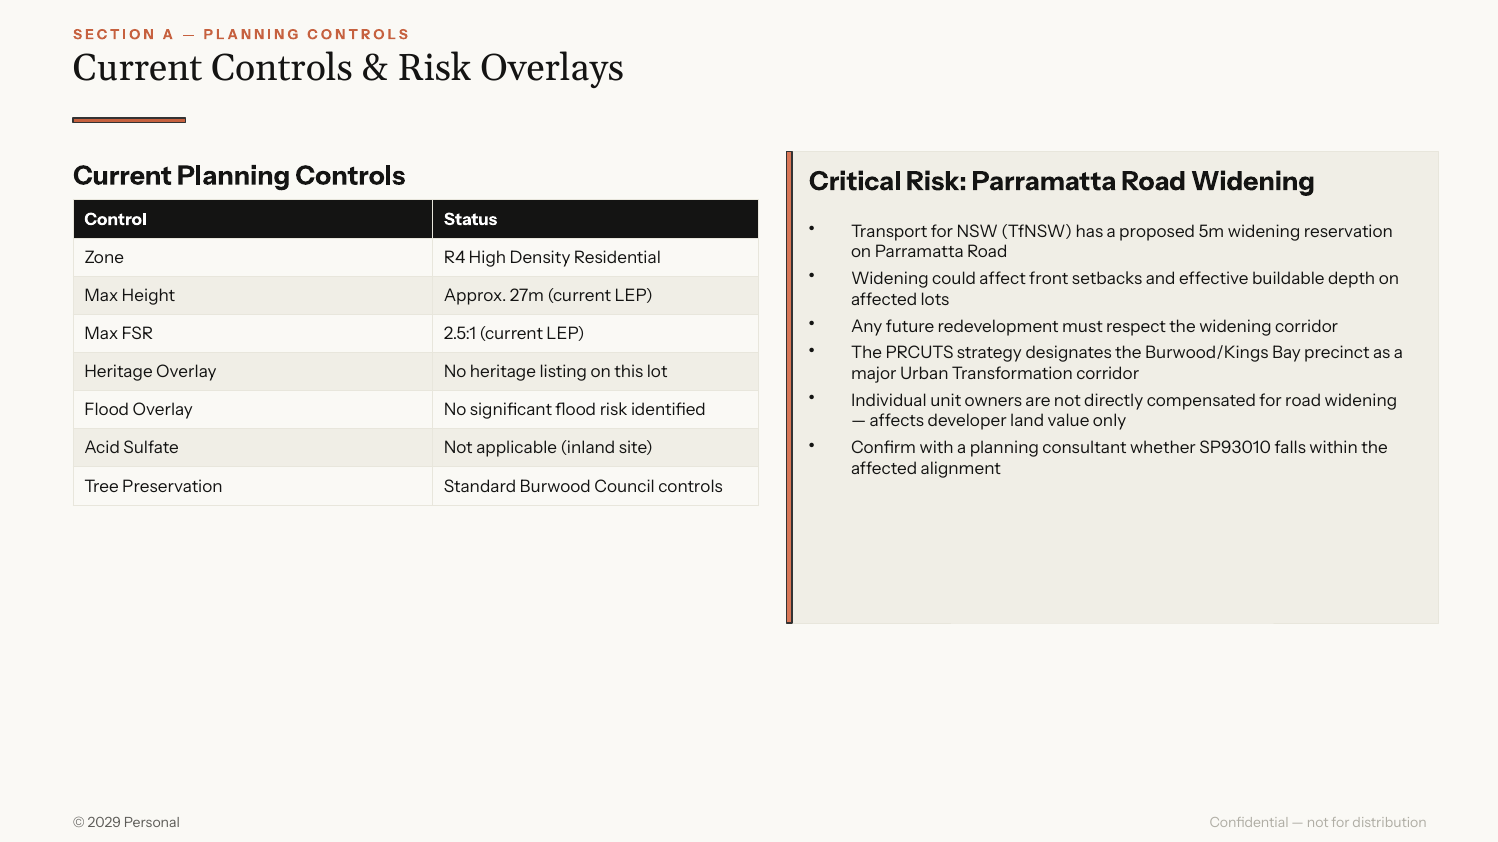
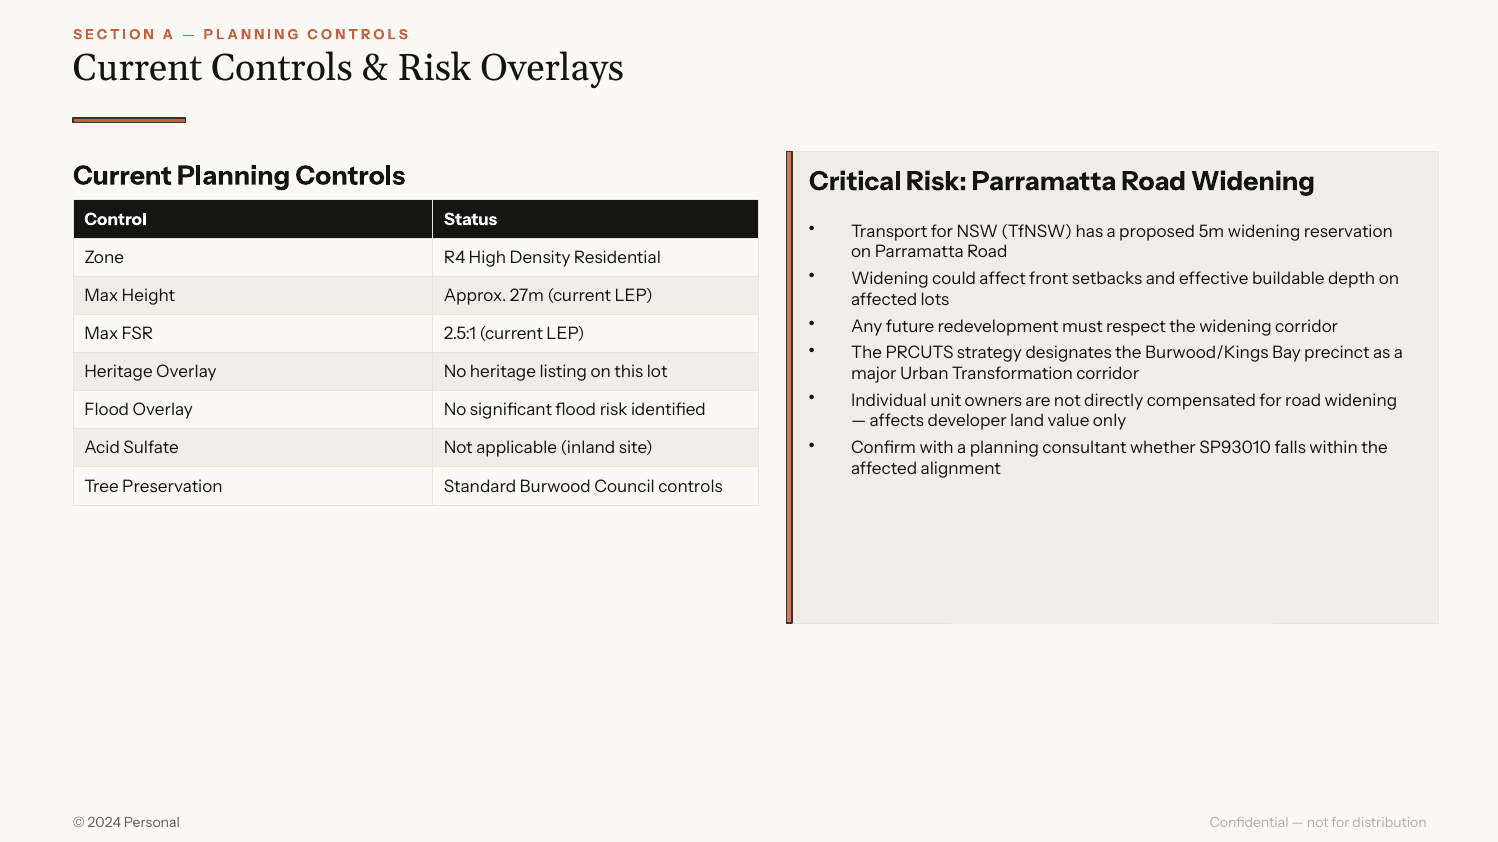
2029: 2029 -> 2024
